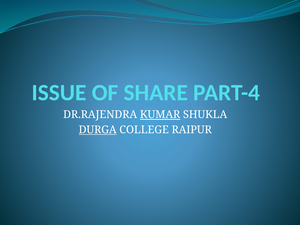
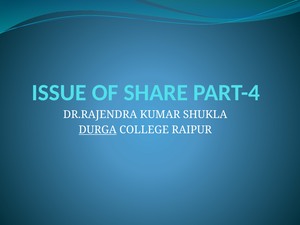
KUMAR underline: present -> none
